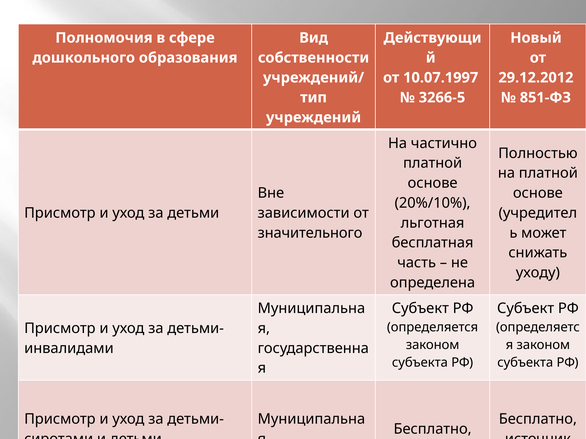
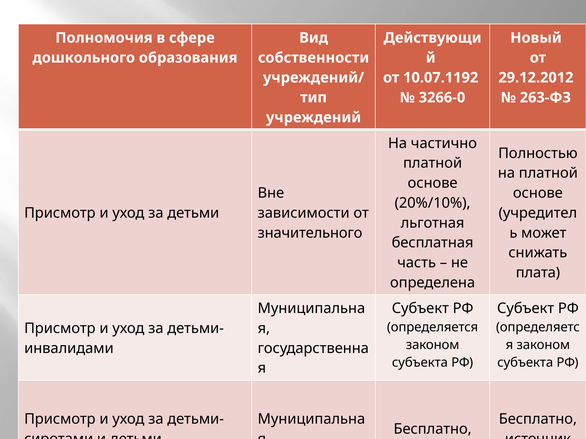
10.07.1997: 10.07.1997 -> 10.07.1192
3266-5: 3266-5 -> 3266-0
851-ФЗ: 851-ФЗ -> 263-ФЗ
уходу: уходу -> плата
